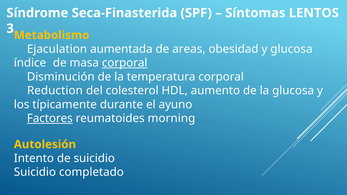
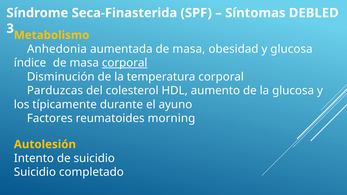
LENTOS: LENTOS -> DEBLED
Ejaculation: Ejaculation -> Anhedonia
aumentada de areas: areas -> masa
Reduction: Reduction -> Parduzcas
Factores underline: present -> none
